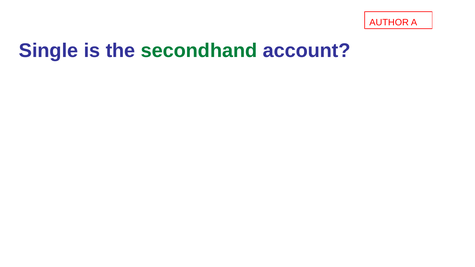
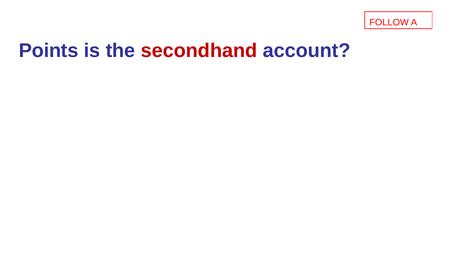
AUTHOR: AUTHOR -> FOLLOW
Single: Single -> Points
secondhand colour: green -> red
